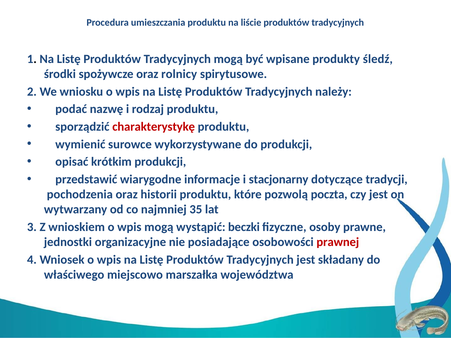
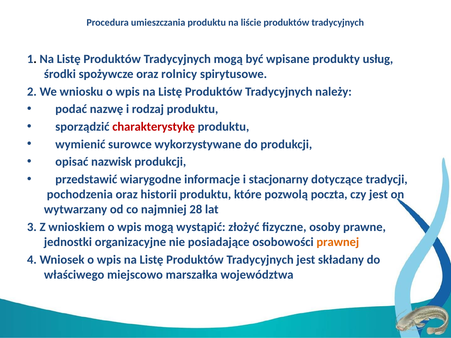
śledź: śledź -> usług
krótkim: krótkim -> nazwisk
35: 35 -> 28
beczki: beczki -> złożyć
prawnej colour: red -> orange
